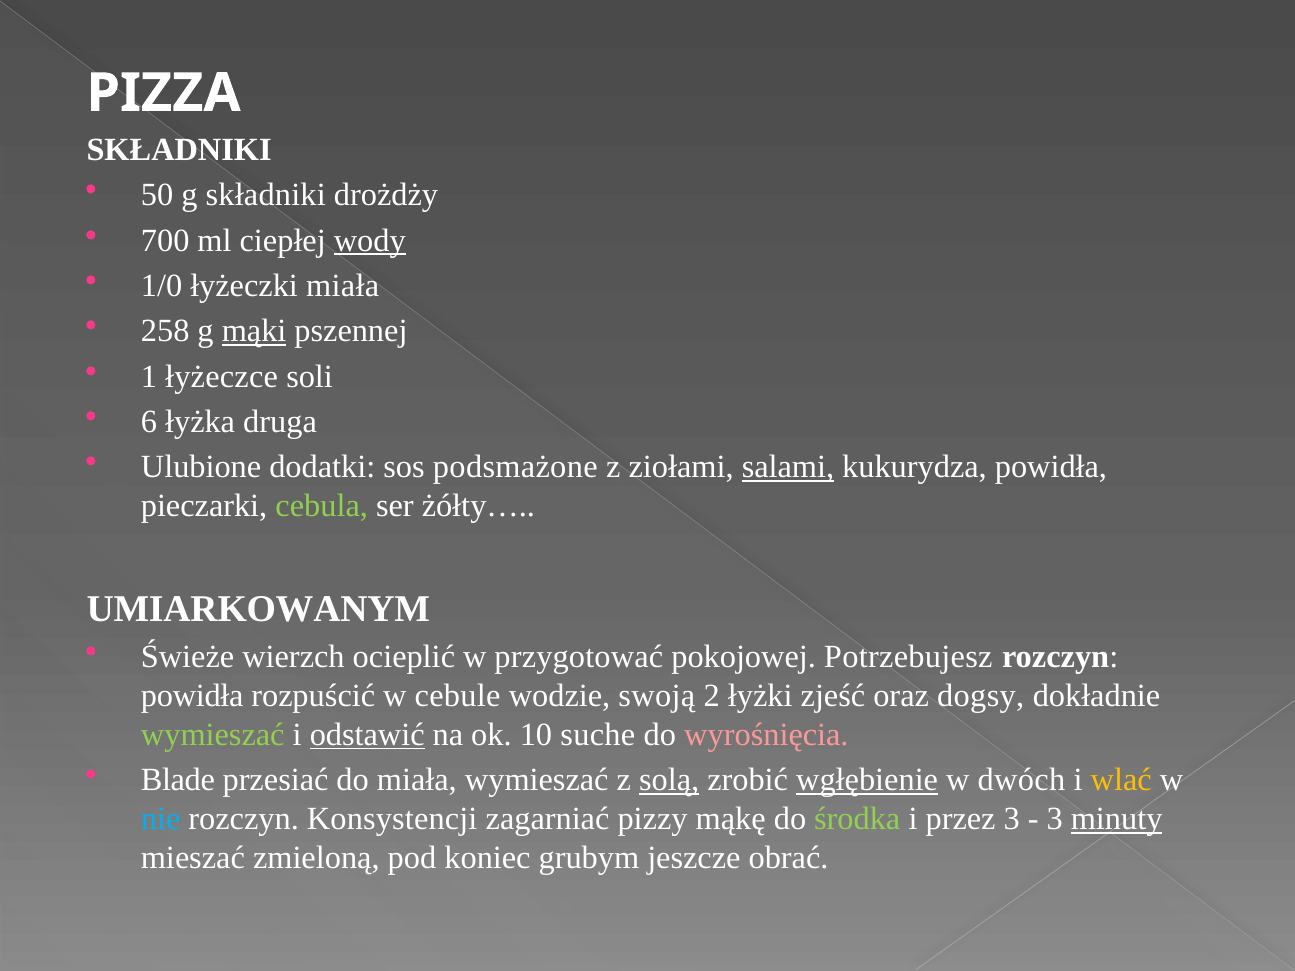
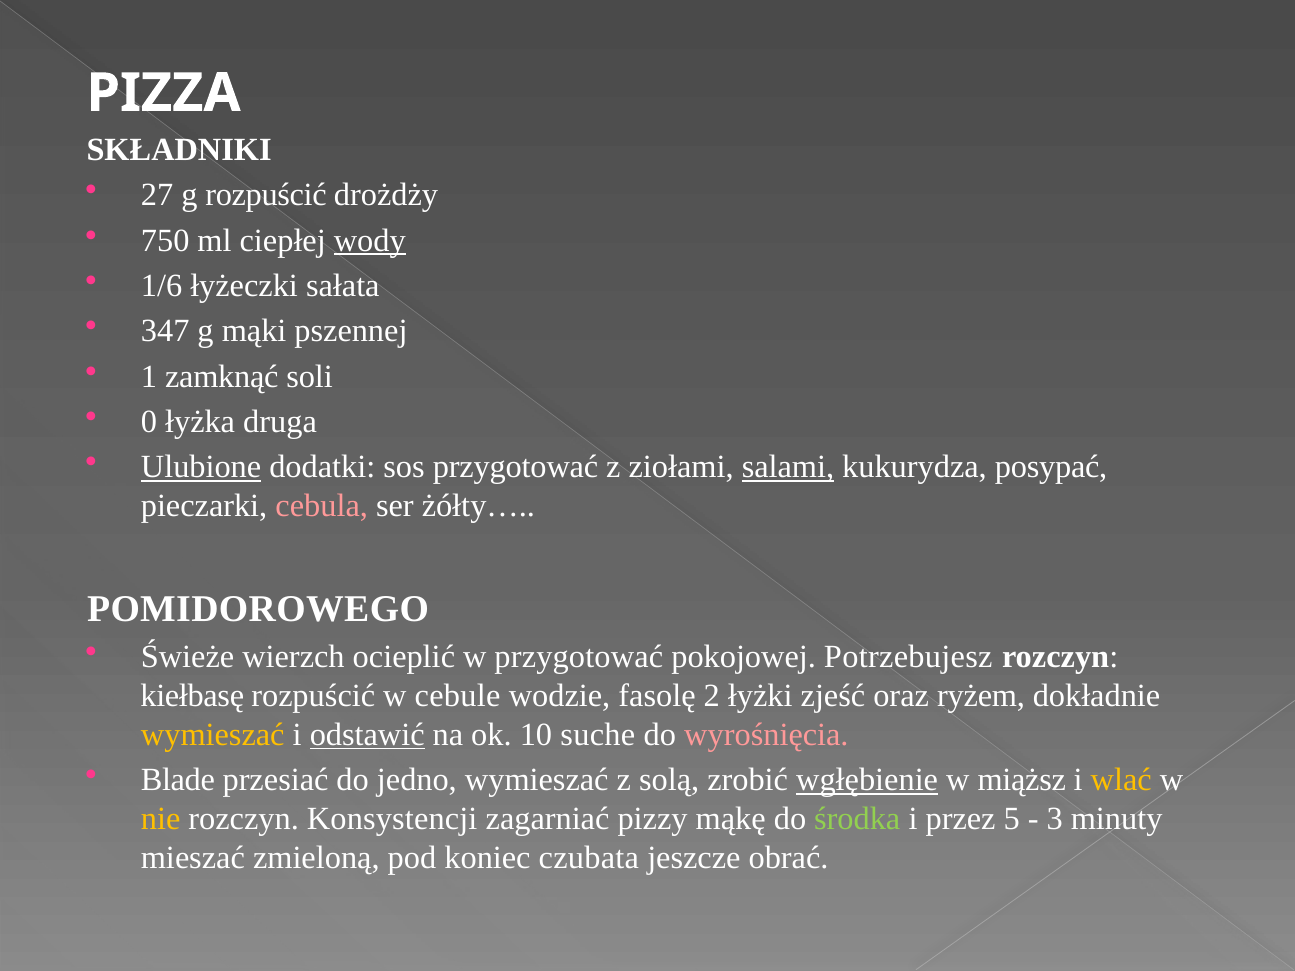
50: 50 -> 27
g składniki: składniki -> rozpuścić
700: 700 -> 750
1/0: 1/0 -> 1/6
łyżeczki miała: miała -> sałata
258: 258 -> 347
mąki underline: present -> none
łyżeczce: łyżeczce -> zamknąć
6: 6 -> 0
Ulubione underline: none -> present
sos podsmażone: podsmażone -> przygotować
kukurydza powidła: powidła -> posypać
cebula colour: light green -> pink
UMIARKOWANYM: UMIARKOWANYM -> POMIDOROWEGO
powidła at (192, 696): powidła -> kiełbasę
swoją: swoją -> fasolę
dogsy: dogsy -> ryżem
wymieszać at (213, 735) colour: light green -> yellow
do miała: miała -> jedno
solą underline: present -> none
dwóch: dwóch -> miąższ
nie colour: light blue -> yellow
przez 3: 3 -> 5
minuty underline: present -> none
grubym: grubym -> czubata
